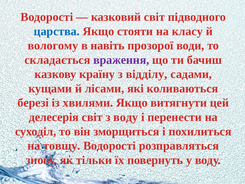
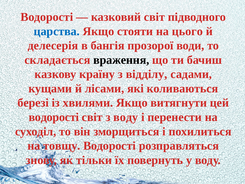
класу: класу -> цього
вологому: вологому -> делесерія
навіть: навіть -> бангія
враження colour: purple -> black
делесерія at (54, 117): делесерія -> водорості
